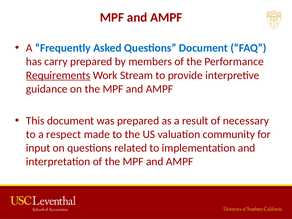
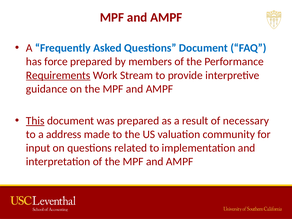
carry: carry -> force
This underline: none -> present
respect: respect -> address
